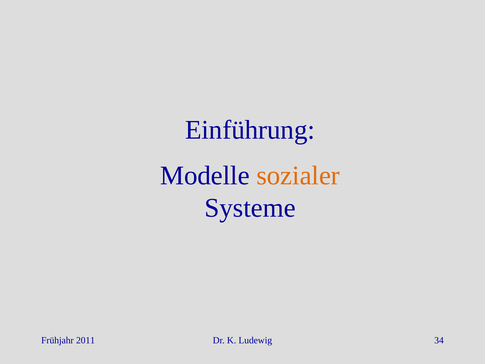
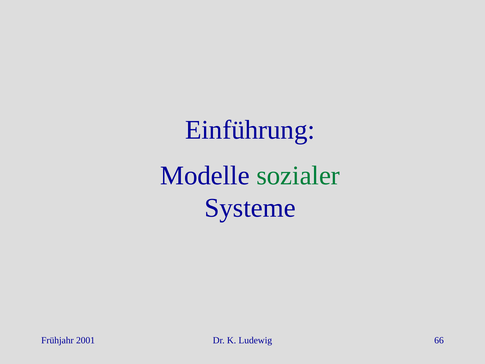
sozialer colour: orange -> green
2011: 2011 -> 2001
34: 34 -> 66
